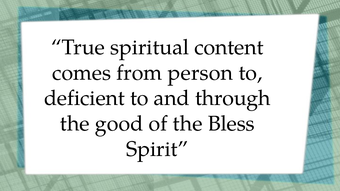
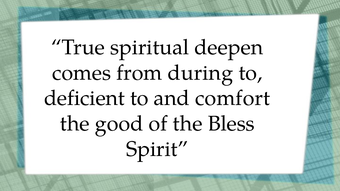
content: content -> deepen
person: person -> during
through: through -> comfort
